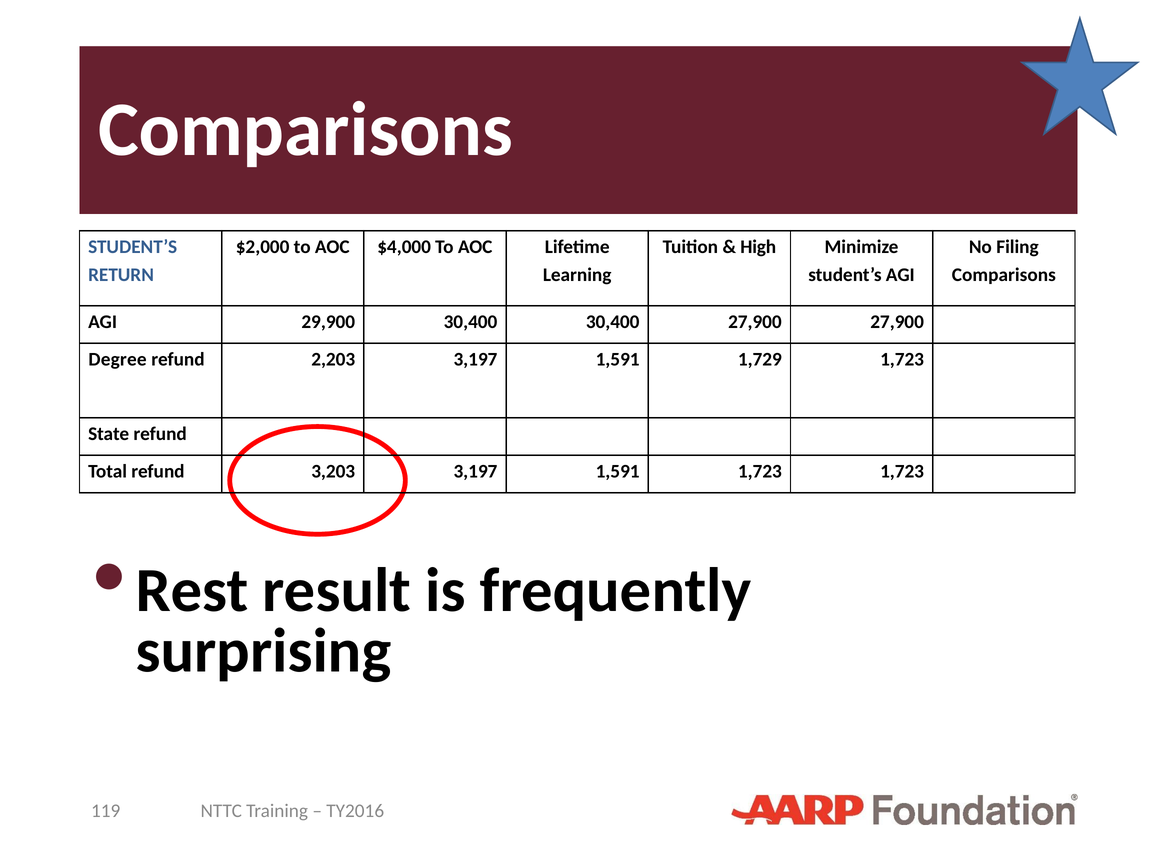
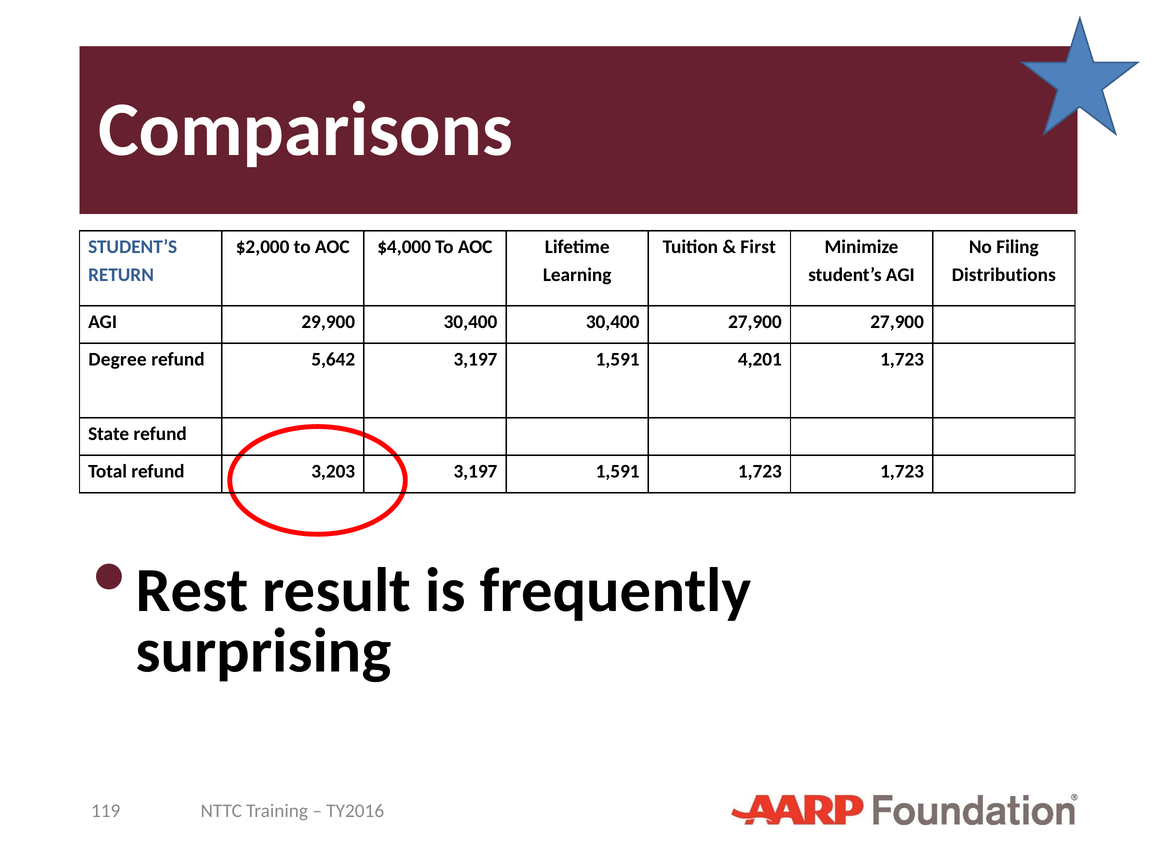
High: High -> First
Comparisons at (1004, 275): Comparisons -> Distributions
2,203: 2,203 -> 5,642
1,729: 1,729 -> 4,201
